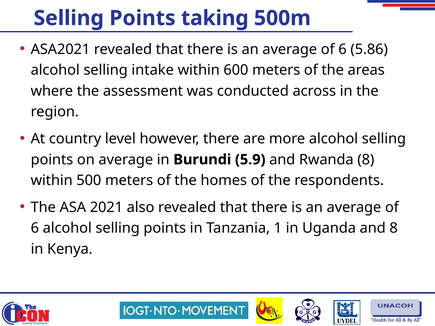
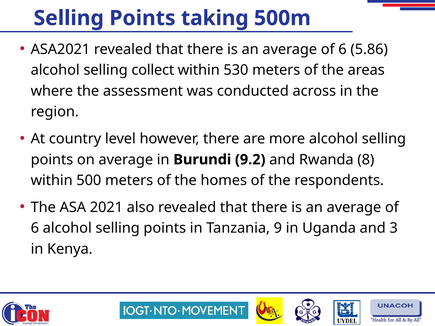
intake: intake -> collect
600: 600 -> 530
5.9: 5.9 -> 9.2
1: 1 -> 9
and 8: 8 -> 3
